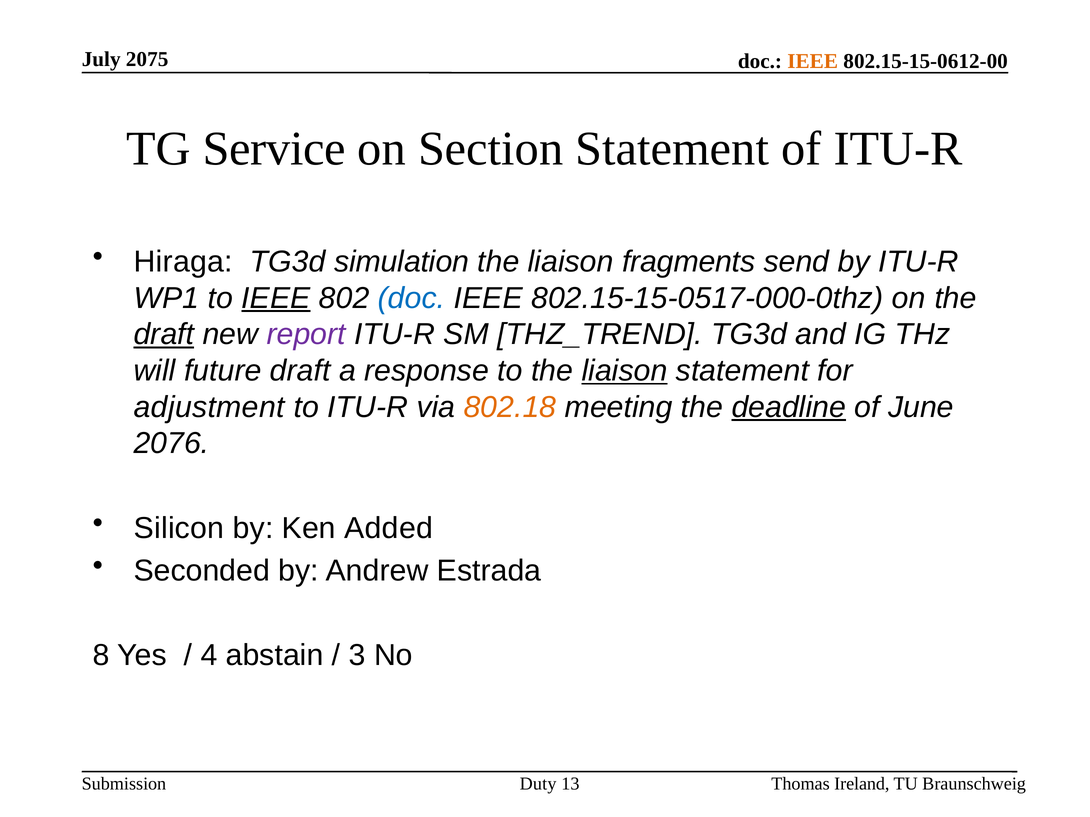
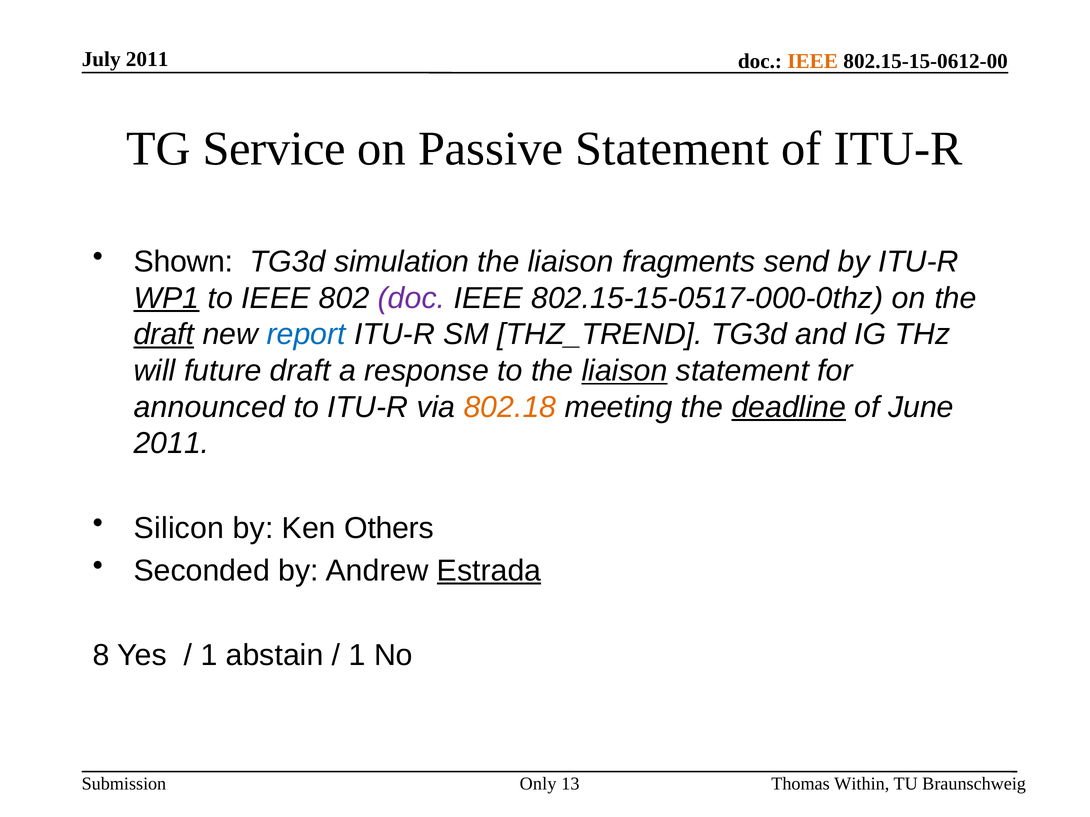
July 2075: 2075 -> 2011
Section: Section -> Passive
Hiraga: Hiraga -> Shown
WP1 underline: none -> present
IEEE at (276, 298) underline: present -> none
doc at (412, 298) colour: blue -> purple
report colour: purple -> blue
adjustment: adjustment -> announced
2076 at (171, 444): 2076 -> 2011
Added: Added -> Others
Estrada underline: none -> present
4 at (209, 656): 4 -> 1
3 at (357, 656): 3 -> 1
Ireland: Ireland -> Within
Duty: Duty -> Only
